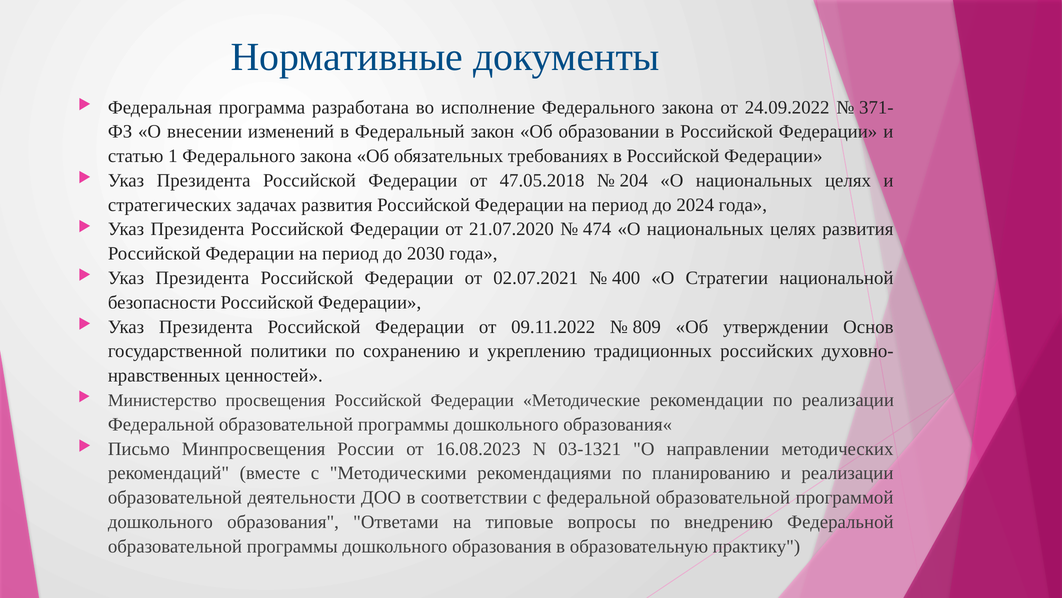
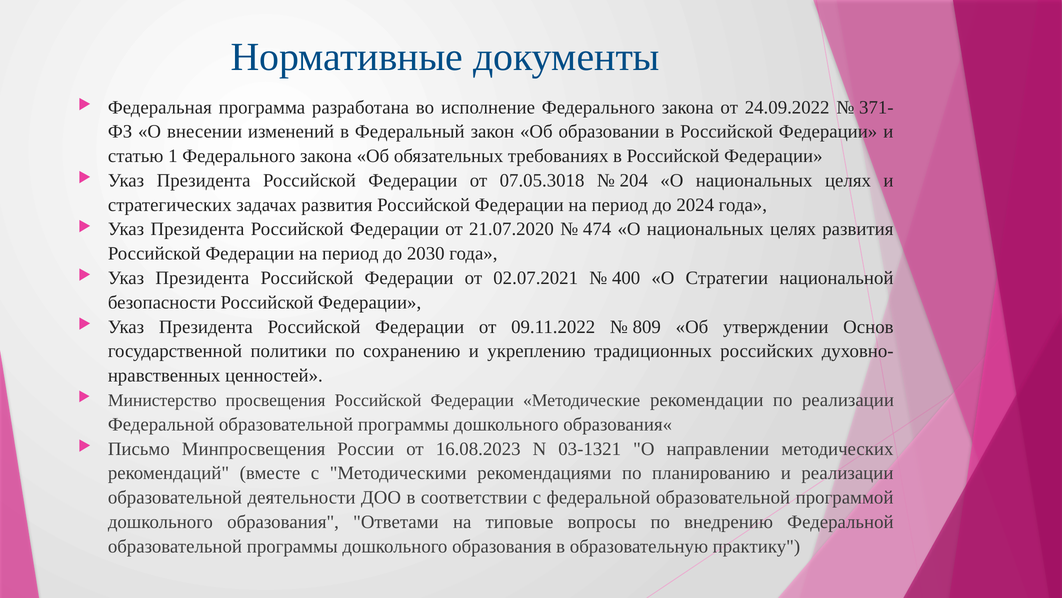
47.05.2018: 47.05.2018 -> 07.05.3018
